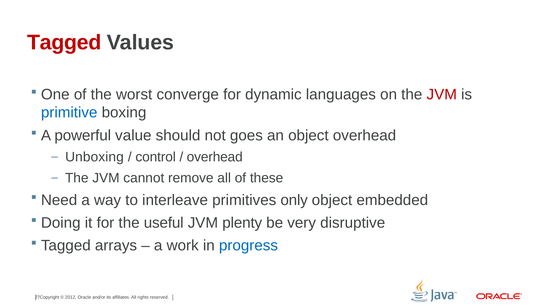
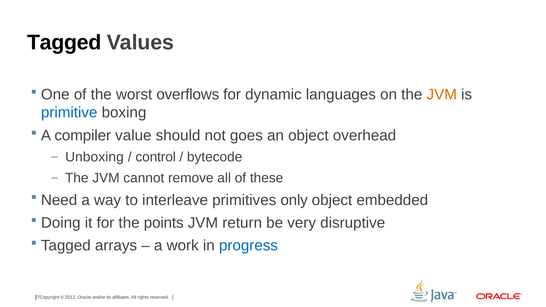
Tagged at (64, 42) colour: red -> black
converge: converge -> overflows
JVM at (442, 94) colour: red -> orange
powerful: powerful -> compiler
overhead at (215, 157): overhead -> bytecode
useful: useful -> points
plenty: plenty -> return
